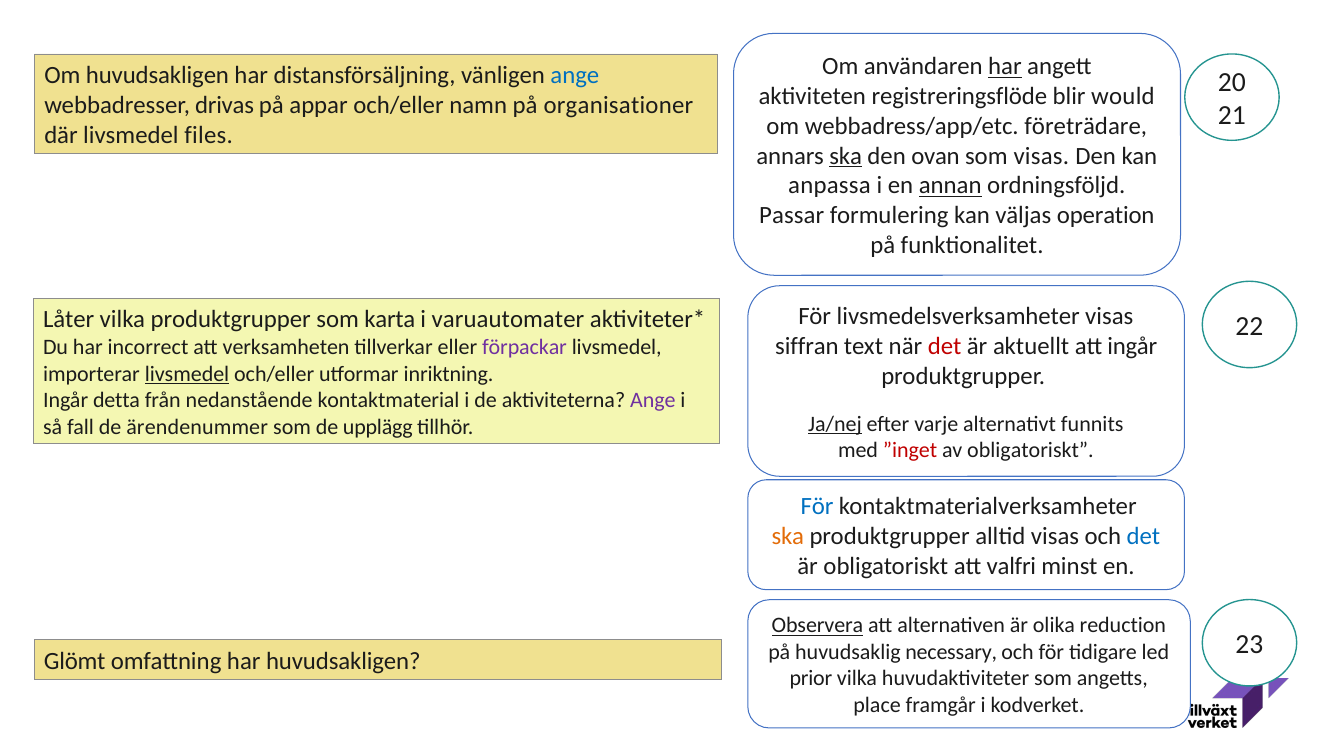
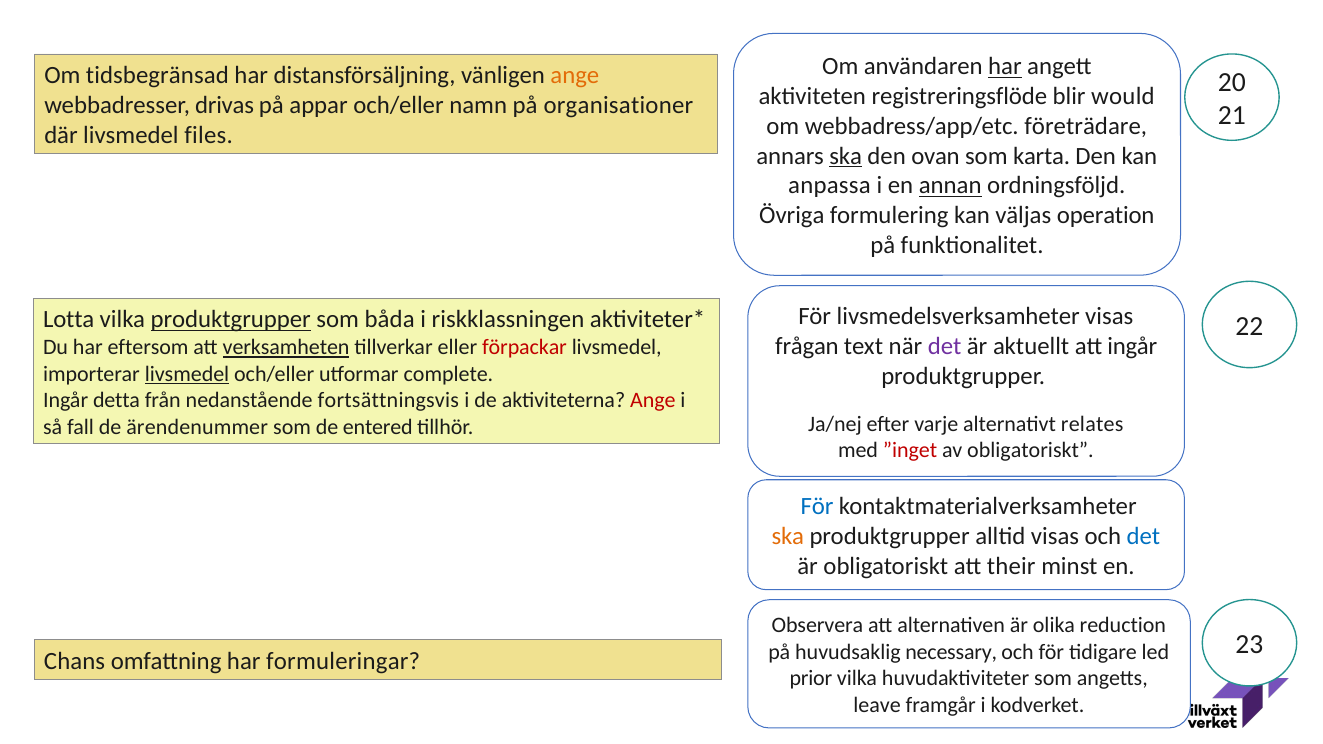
Om huvudsakligen: huvudsakligen -> tidsbegränsad
ange at (575, 76) colour: blue -> orange
som visas: visas -> karta
Passar: Passar -> Övriga
Låter: Låter -> Lotta
produktgrupper at (231, 320) underline: none -> present
karta: karta -> båda
varuautomater: varuautomater -> riskklassningen
siffran: siffran -> frågan
det at (945, 346) colour: red -> purple
incorrect: incorrect -> eftersom
verksamheten underline: none -> present
förpackar colour: purple -> red
inriktning: inriktning -> complete
kontaktmaterial: kontaktmaterial -> fortsättningsvis
Ange at (653, 401) colour: purple -> red
Ja/nej underline: present -> none
funnits: funnits -> relates
upplägg: upplägg -> entered
valfri: valfri -> their
Observera underline: present -> none
Glömt: Glömt -> Chans
har huvudsakligen: huvudsakligen -> formuleringar
place: place -> leave
